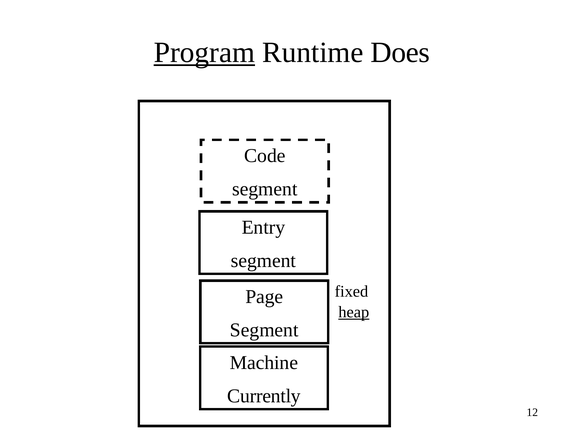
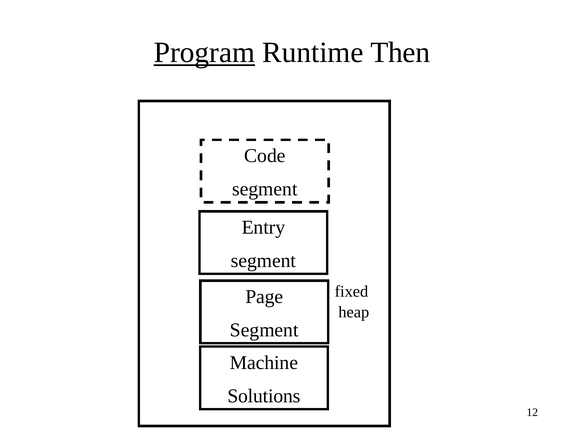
Does: Does -> Then
heap underline: present -> none
Currently: Currently -> Solutions
